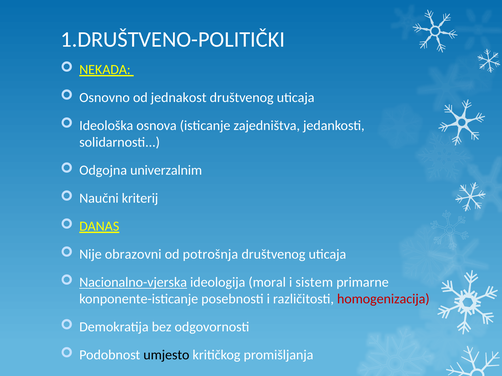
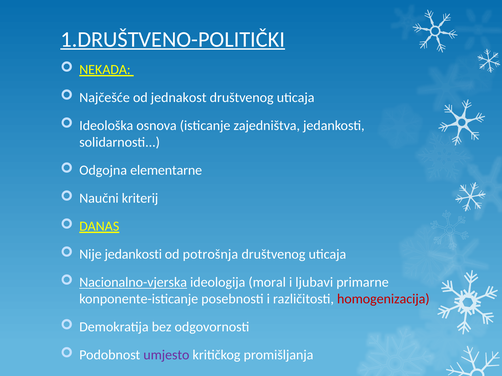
1.DRUŠTVENO-POLITIČKI underline: none -> present
Osnovno: Osnovno -> Najčešće
univerzalnim: univerzalnim -> elementarne
Nije obrazovni: obrazovni -> jedankosti
sistem: sistem -> ljubavi
umjesto colour: black -> purple
